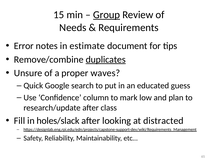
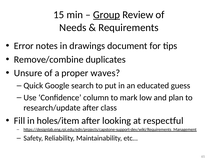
estimate: estimate -> drawings
duplicates underline: present -> none
holes/slack: holes/slack -> holes/item
distracted: distracted -> respectful
